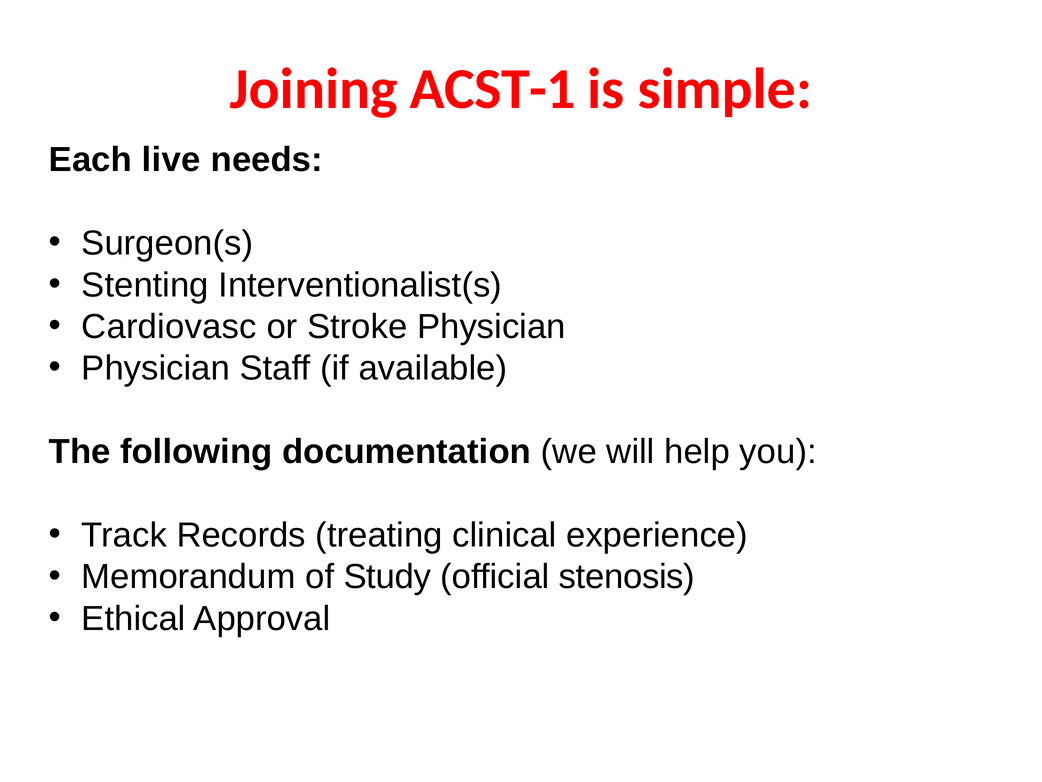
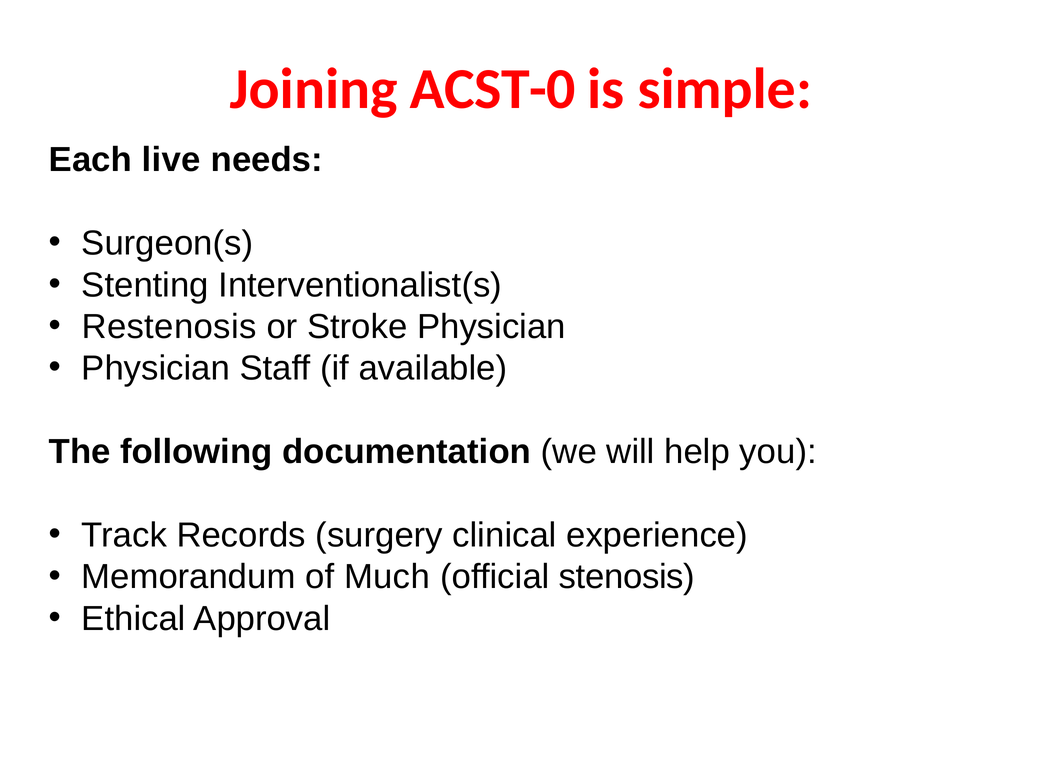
ACST-1: ACST-1 -> ACST-0
Cardiovasc: Cardiovasc -> Restenosis
treating: treating -> surgery
Study: Study -> Much
